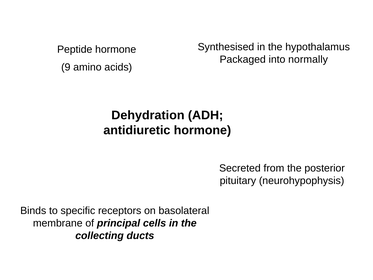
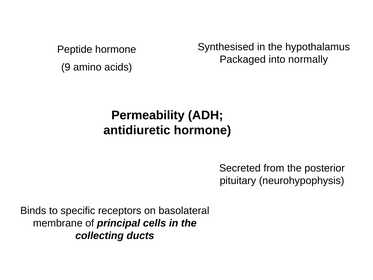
Dehydration: Dehydration -> Permeability
